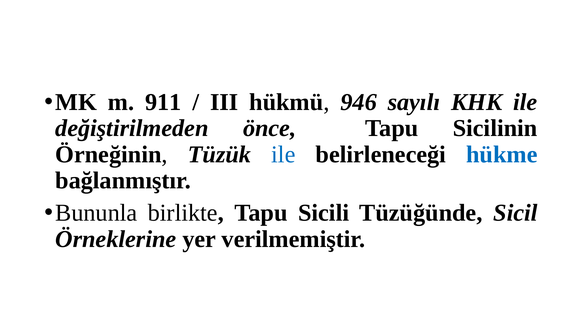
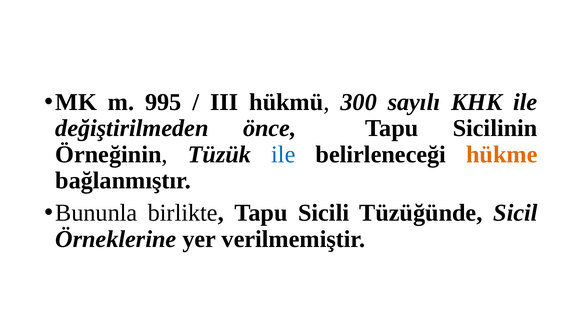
911: 911 -> 995
946: 946 -> 300
hükme colour: blue -> orange
